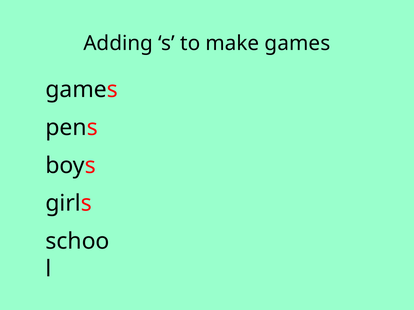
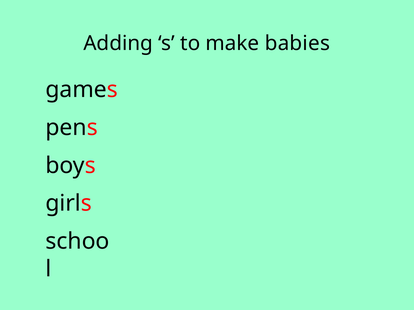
make games: games -> babies
